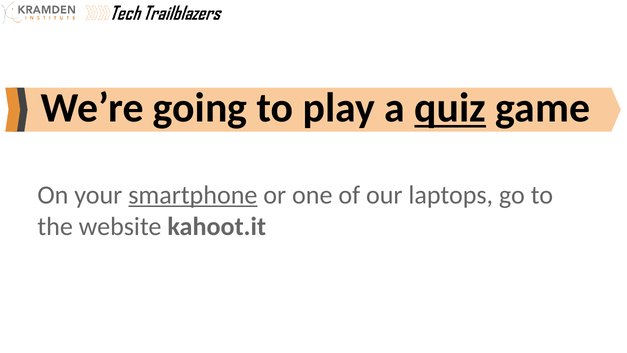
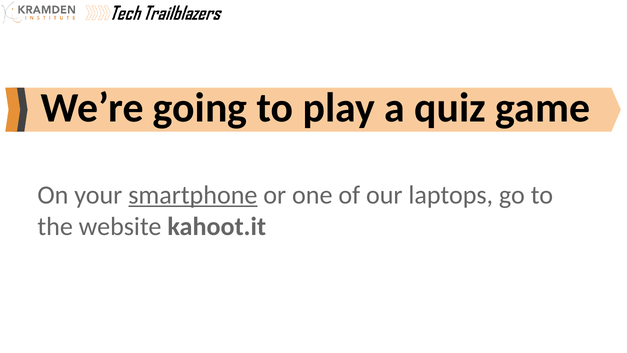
quiz underline: present -> none
